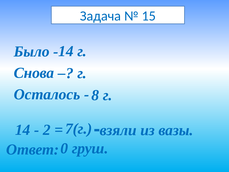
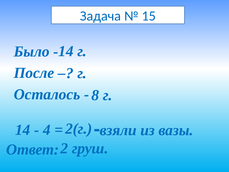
Снова: Снова -> После
2: 2 -> 4
7(г: 7(г -> 2(г
0: 0 -> 2
